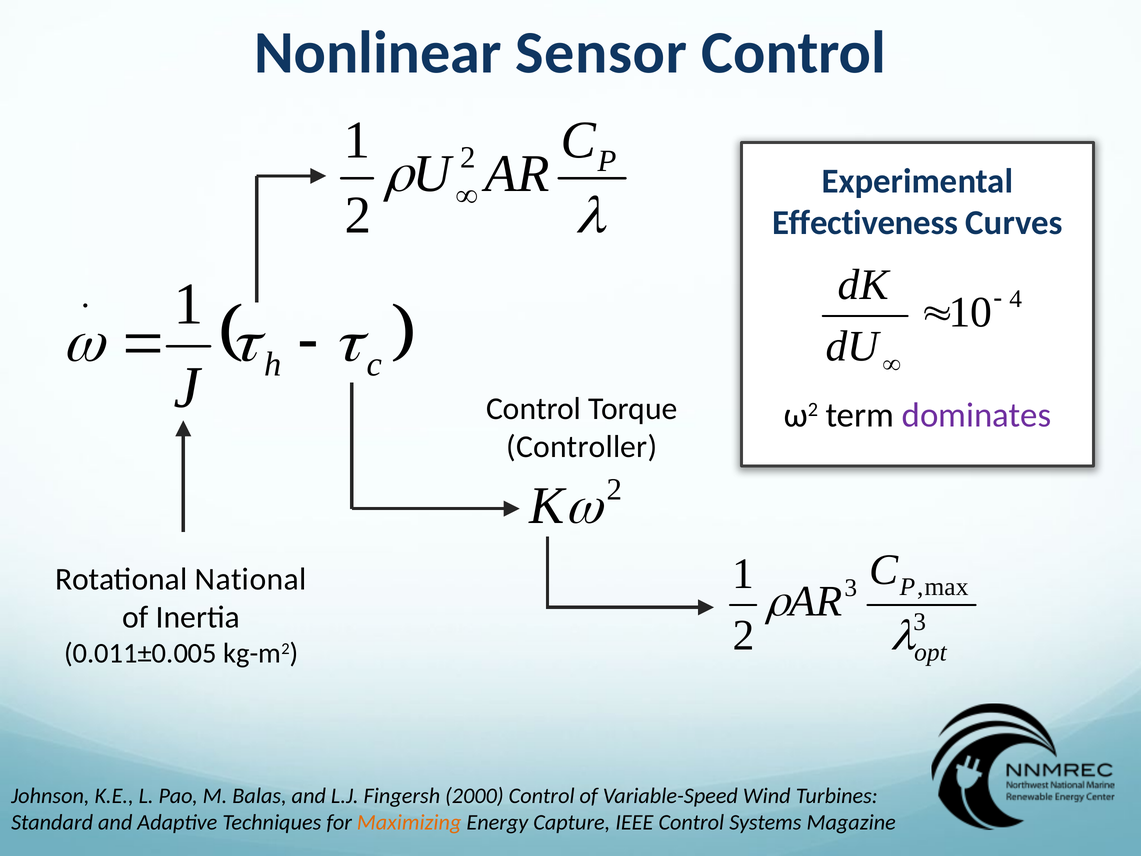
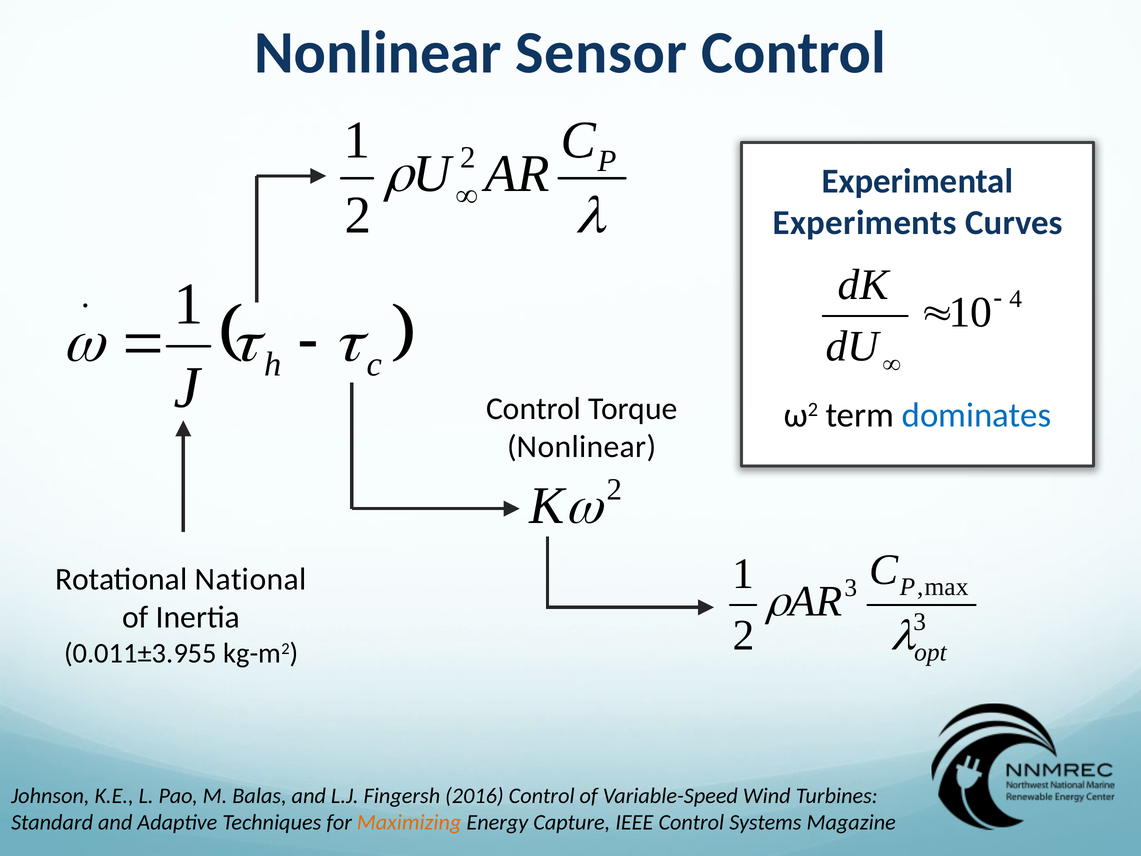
Effectiveness: Effectiveness -> Experiments
dominates colour: purple -> blue
Controller at (582, 447): Controller -> Nonlinear
0.011±0.005: 0.011±0.005 -> 0.011±3.955
2000: 2000 -> 2016
